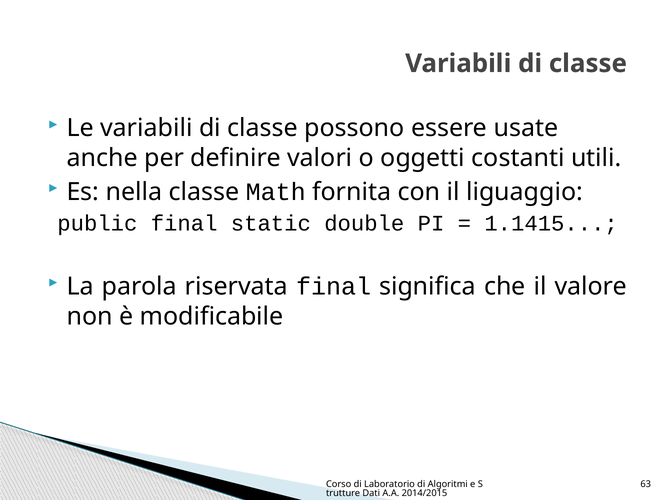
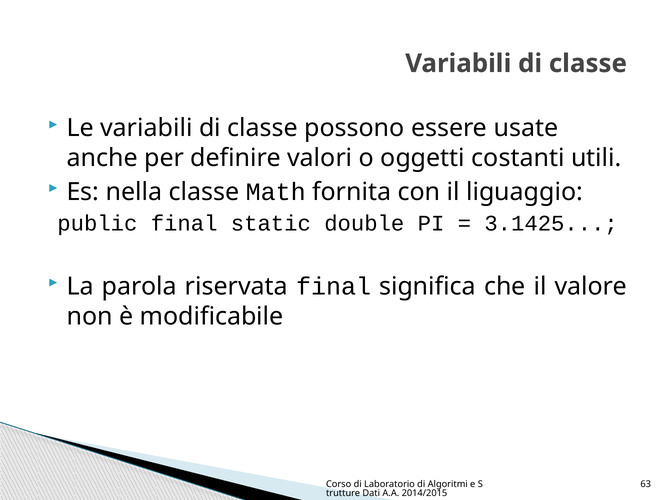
1.1415: 1.1415 -> 3.1425
